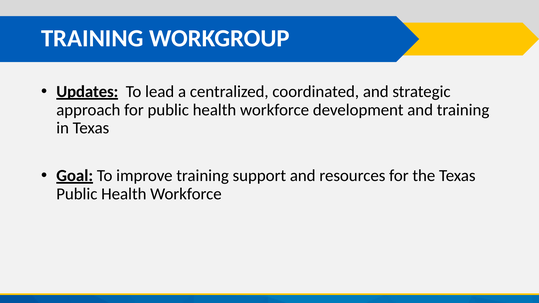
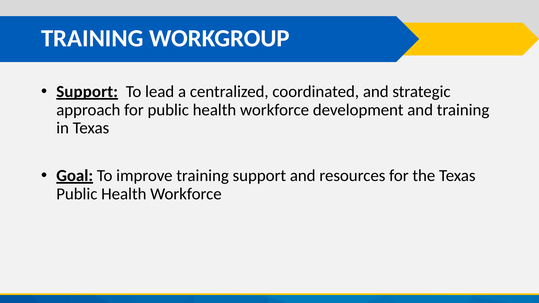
Updates at (87, 92): Updates -> Support
